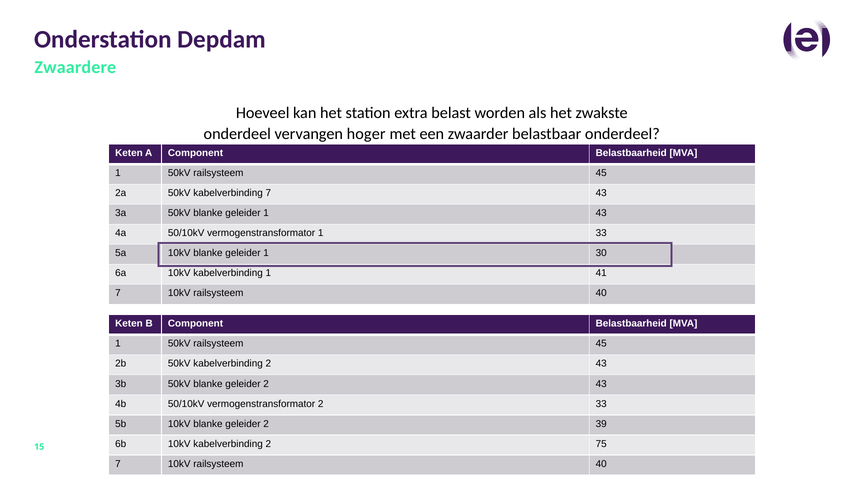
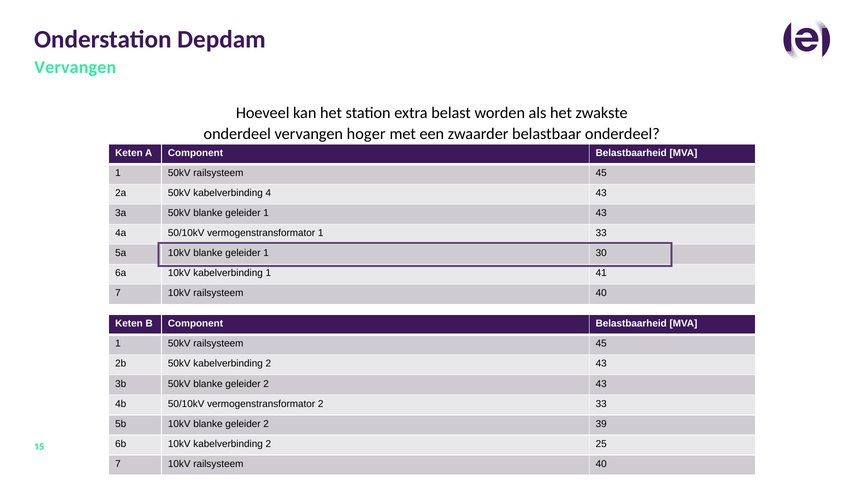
Zwaardere at (75, 68): Zwaardere -> Vervangen
kabelverbinding 7: 7 -> 4
75: 75 -> 25
